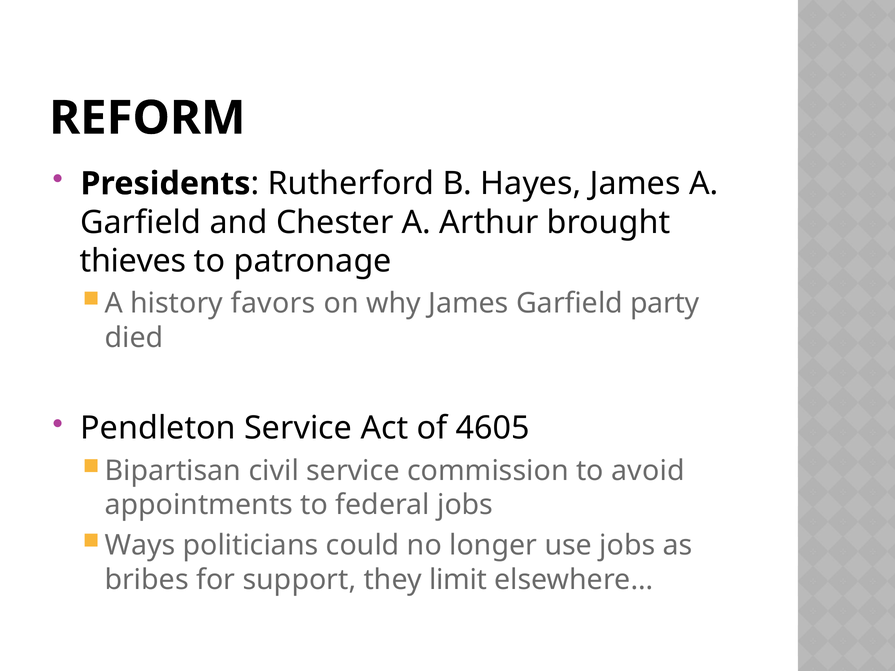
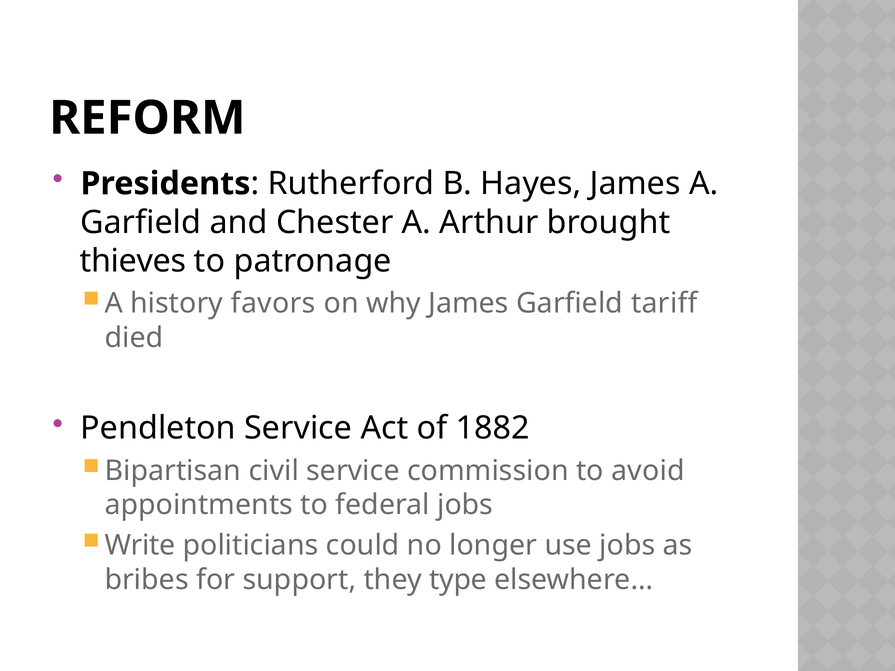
party: party -> tariff
4605: 4605 -> 1882
Ways: Ways -> Write
limit: limit -> type
